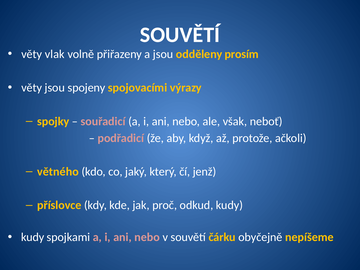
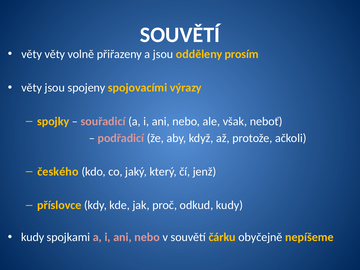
věty vlak: vlak -> věty
větného: větného -> českého
